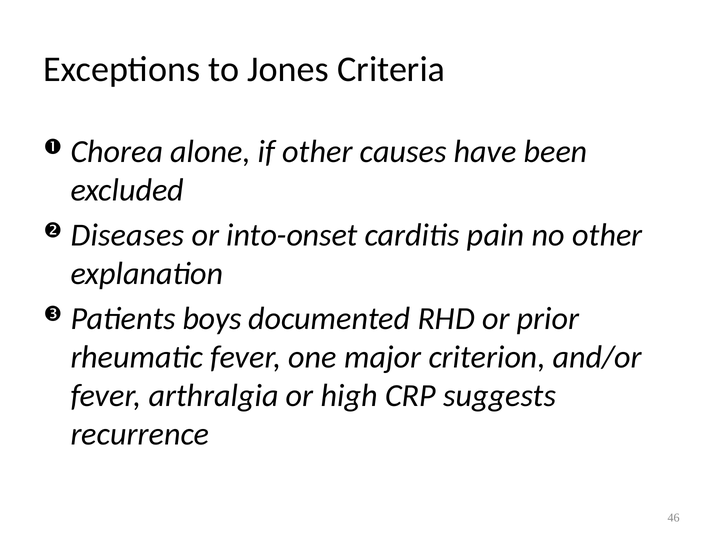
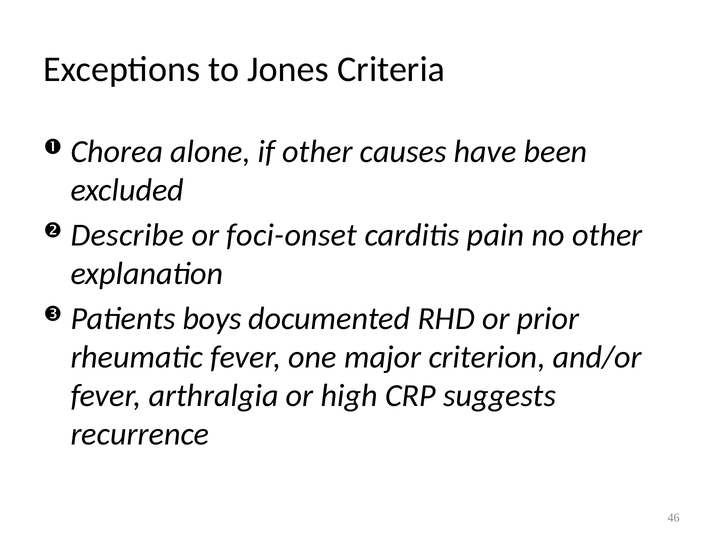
Diseases: Diseases -> Describe
into-onset: into-onset -> foci-onset
